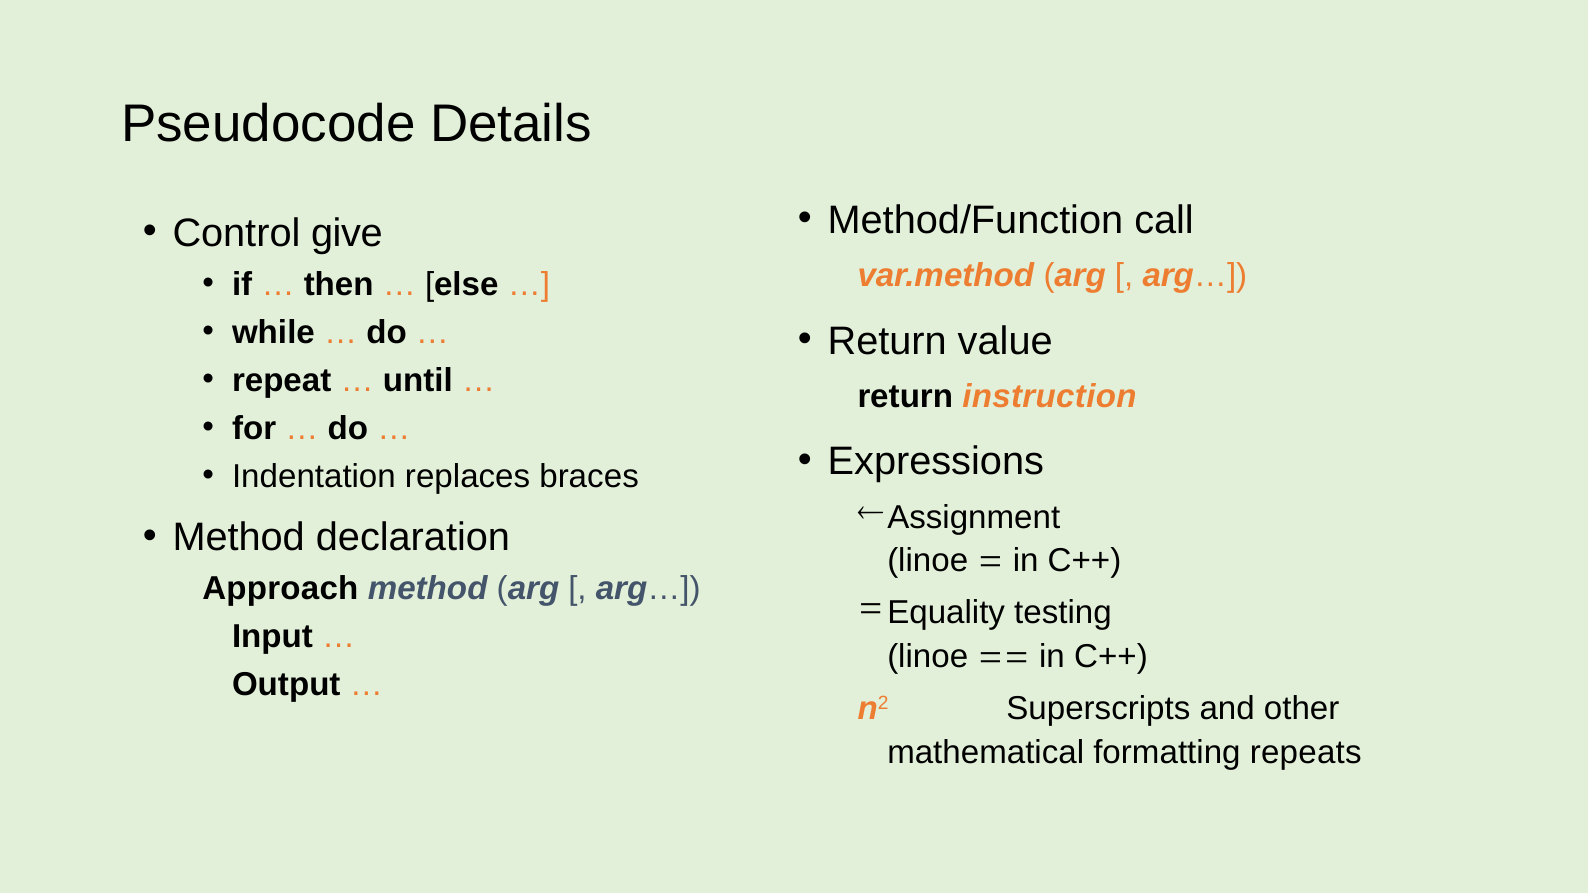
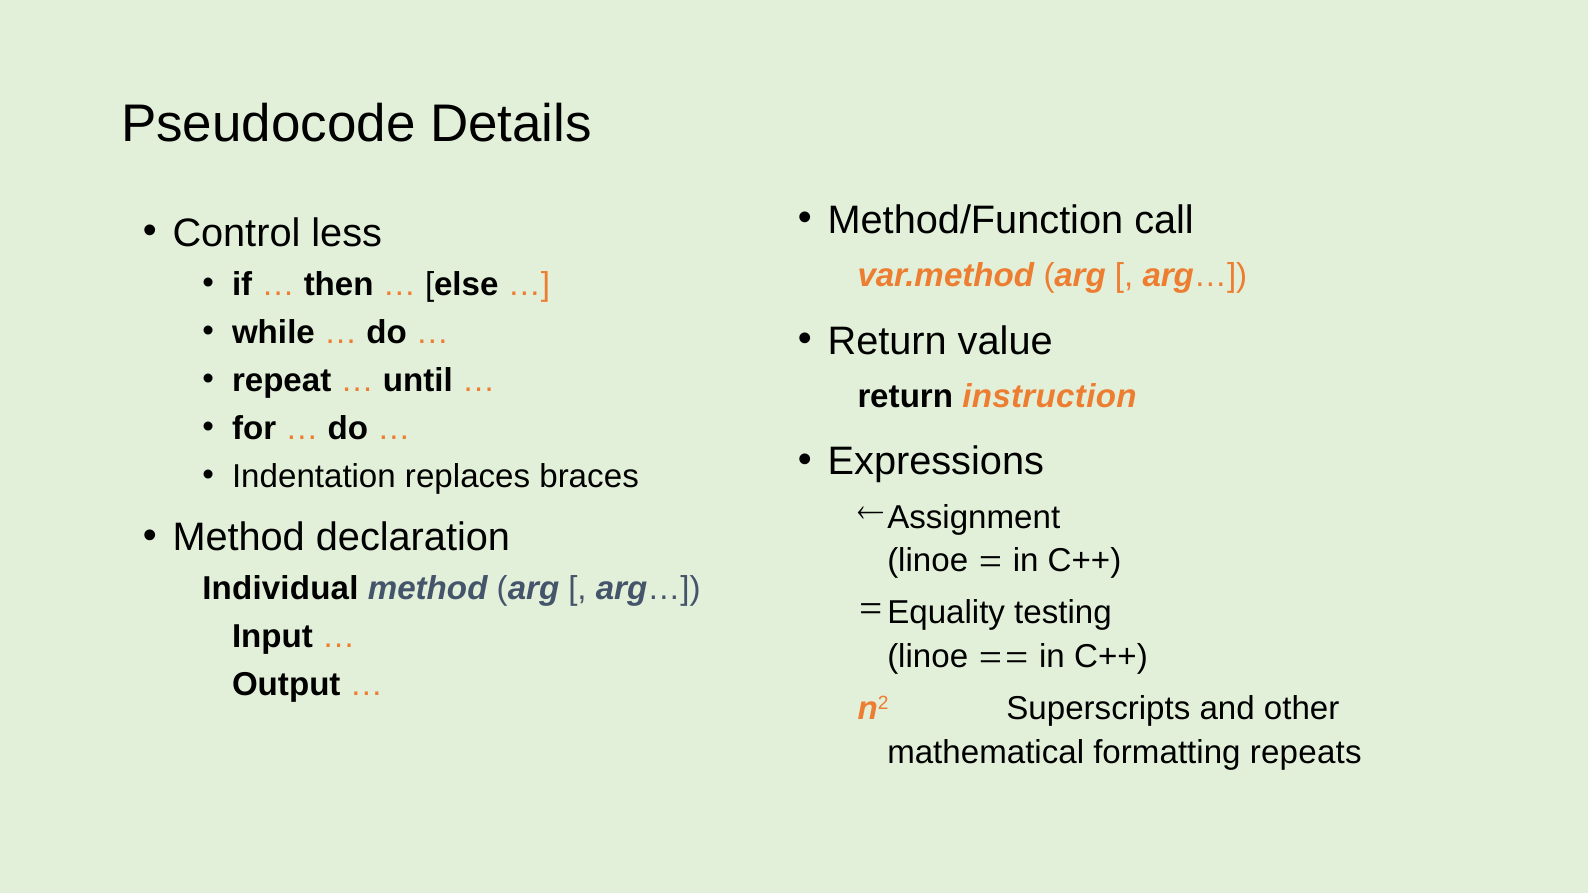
give: give -> less
Approach: Approach -> Individual
